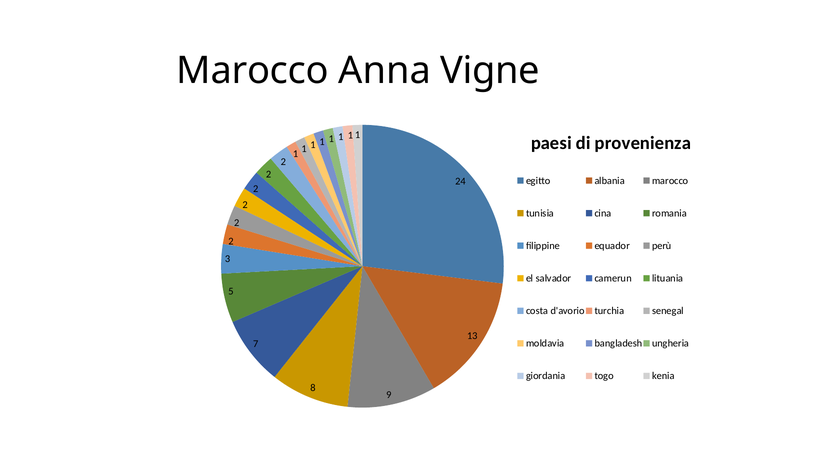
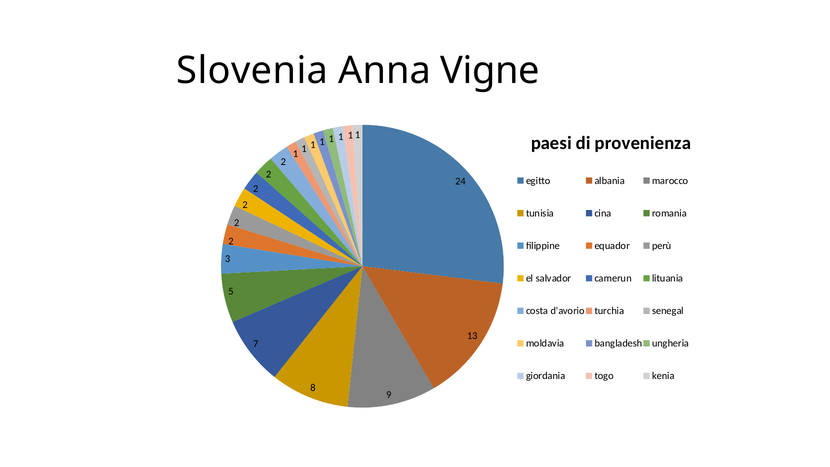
Marocco at (253, 71): Marocco -> Slovenia
